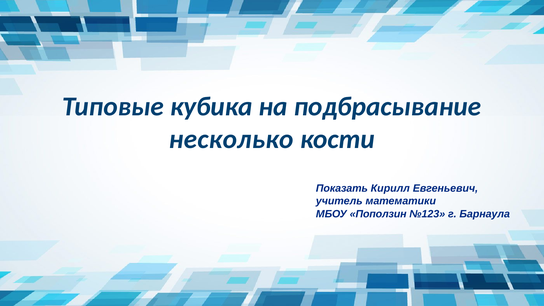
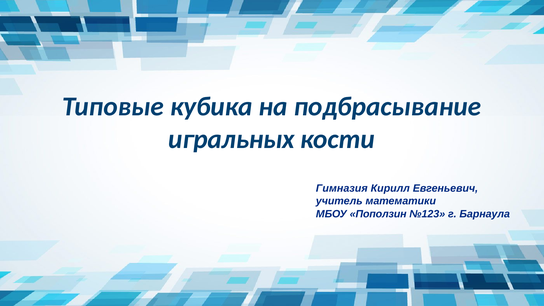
несколько: несколько -> игральных
Показать: Показать -> Гимназия
